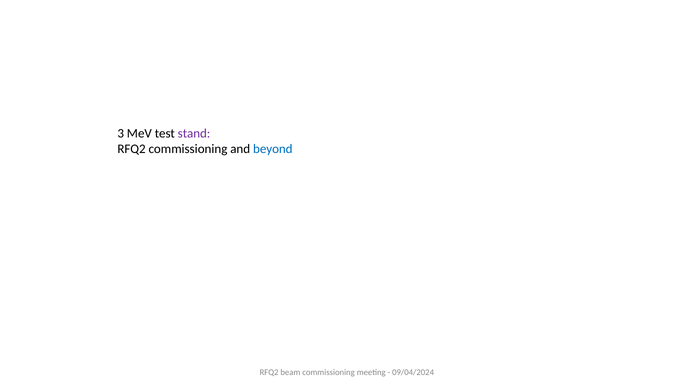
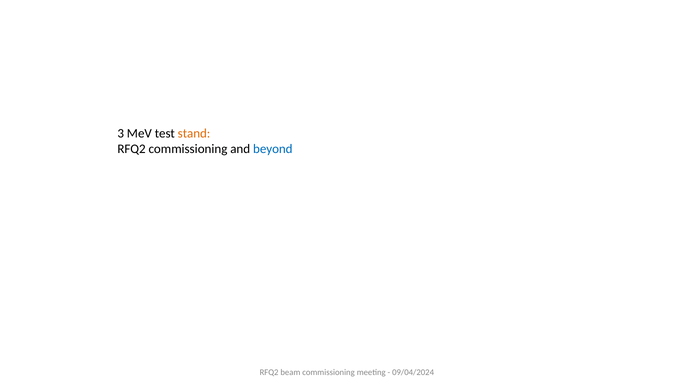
stand colour: purple -> orange
